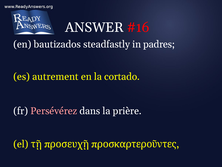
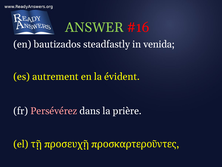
ANSWER colour: white -> light green
padres: padres -> venida
cortado: cortado -> évident
